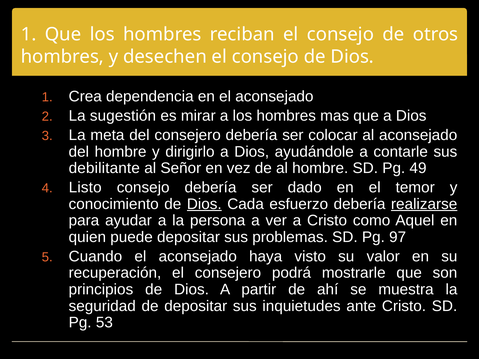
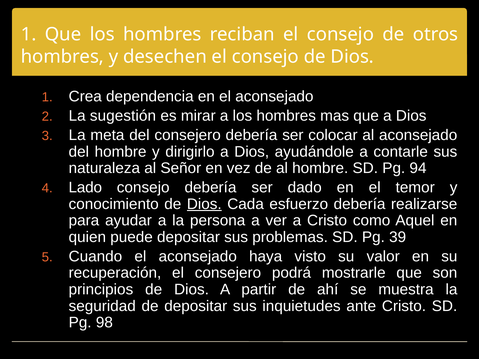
debilitante: debilitante -> naturaleza
49: 49 -> 94
Listo: Listo -> Lado
realizarse underline: present -> none
97: 97 -> 39
53: 53 -> 98
